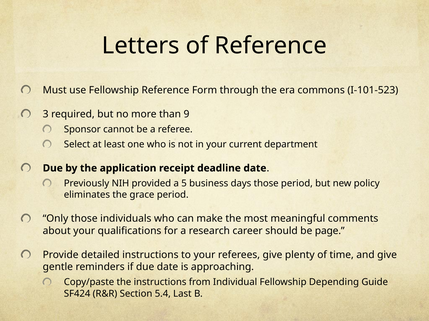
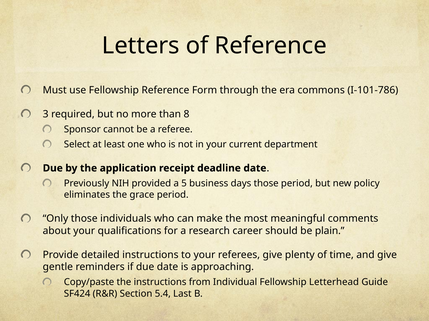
I-101-523: I-101-523 -> I-101-786
9: 9 -> 8
page: page -> plain
Depending: Depending -> Letterhead
